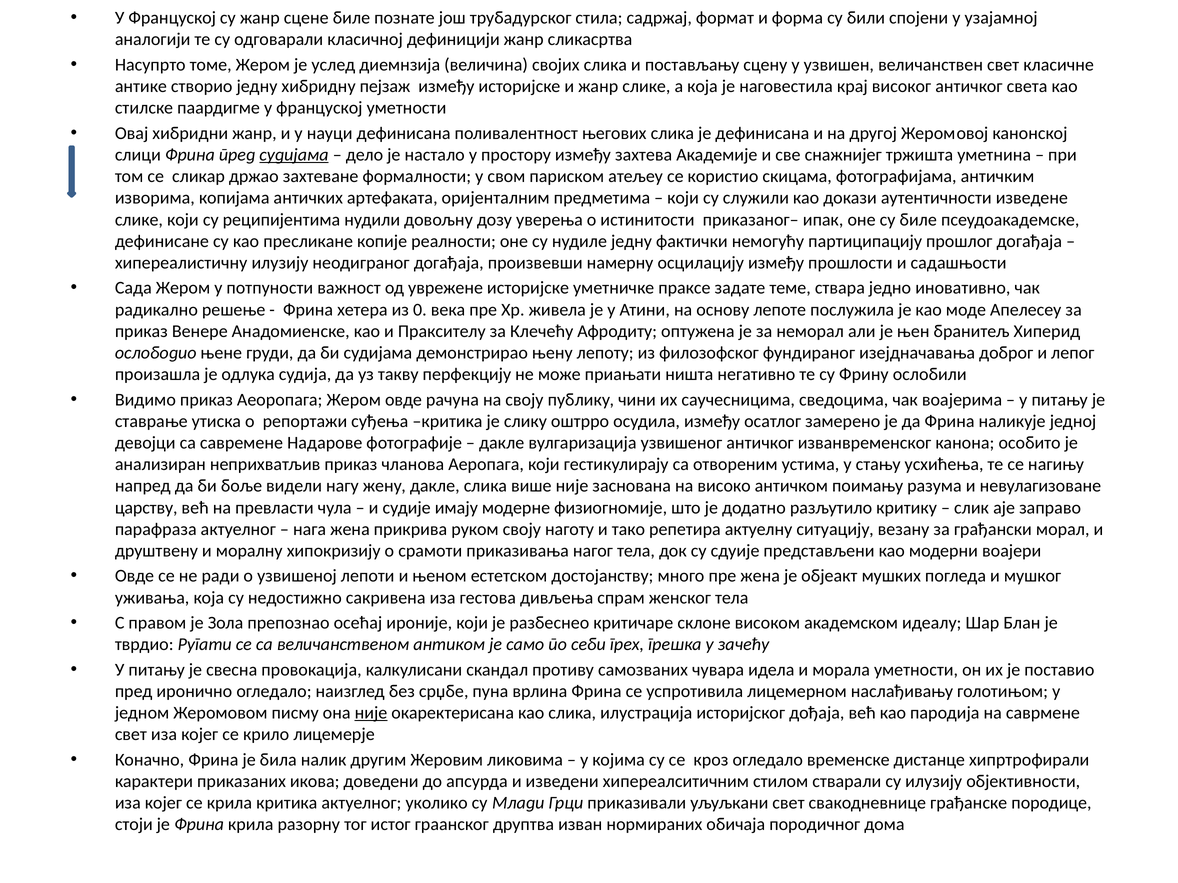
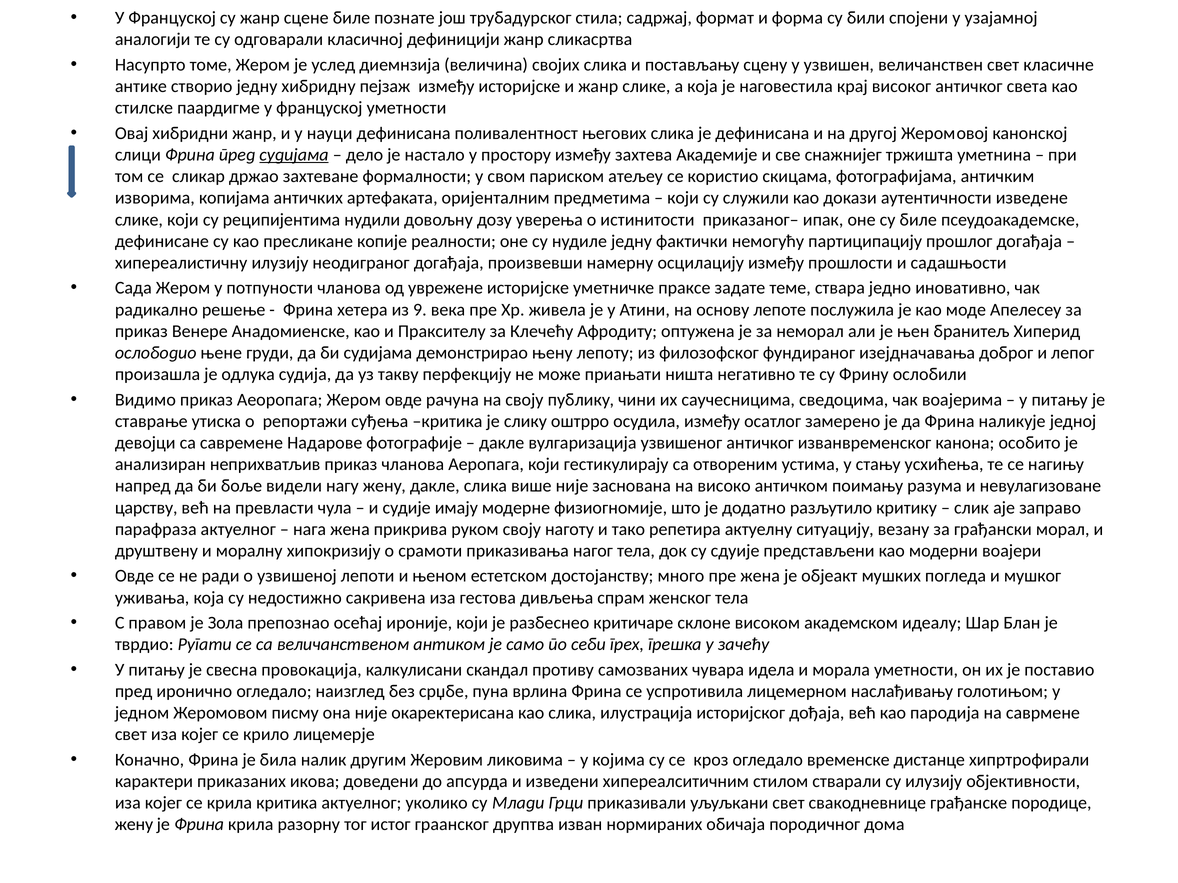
потпуности важност: важност -> чланова
0: 0 -> 9
није at (371, 713) underline: present -> none
стоји at (134, 825): стоји -> жену
